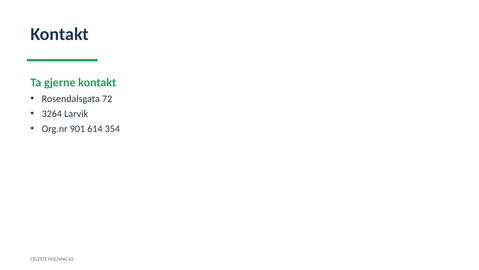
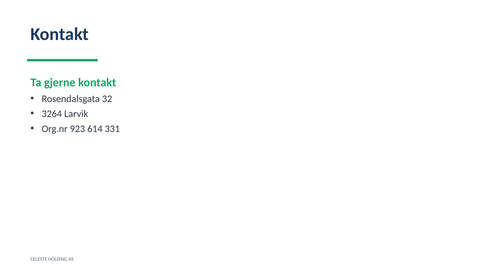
72: 72 -> 32
901: 901 -> 923
354: 354 -> 331
